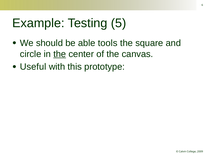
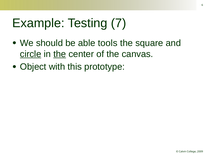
5: 5 -> 7
circle underline: none -> present
Useful: Useful -> Object
